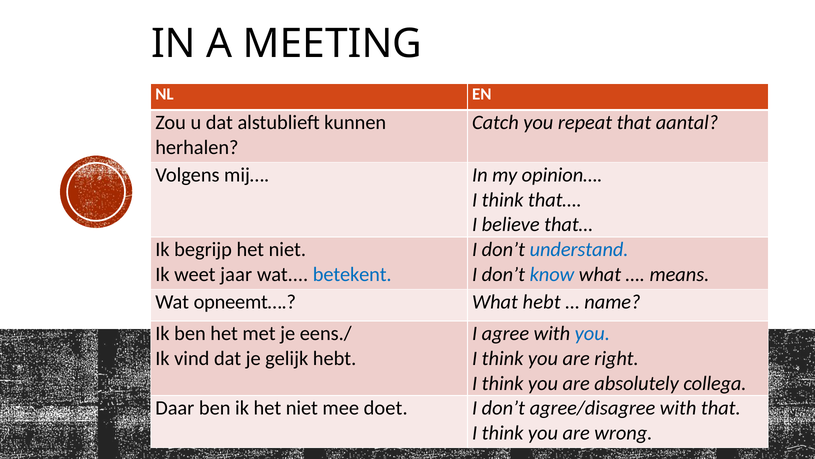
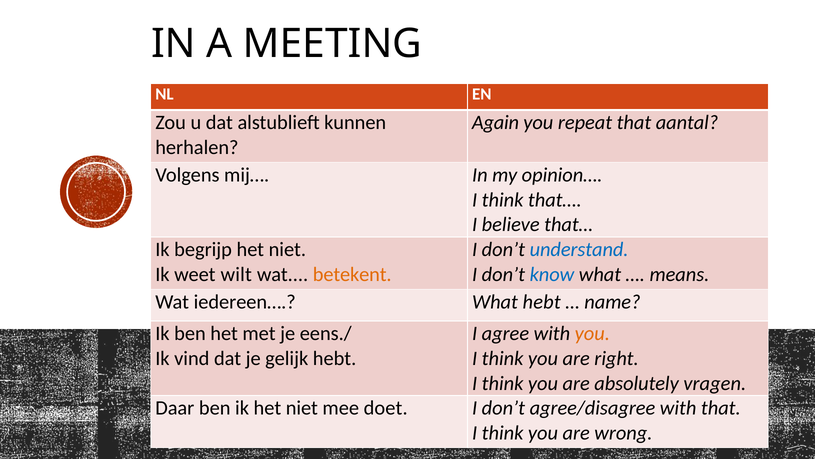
Catch: Catch -> Again
jaar: jaar -> wilt
betekent colour: blue -> orange
opneemt…: opneemt… -> iedereen…
you at (592, 333) colour: blue -> orange
collega: collega -> vragen
